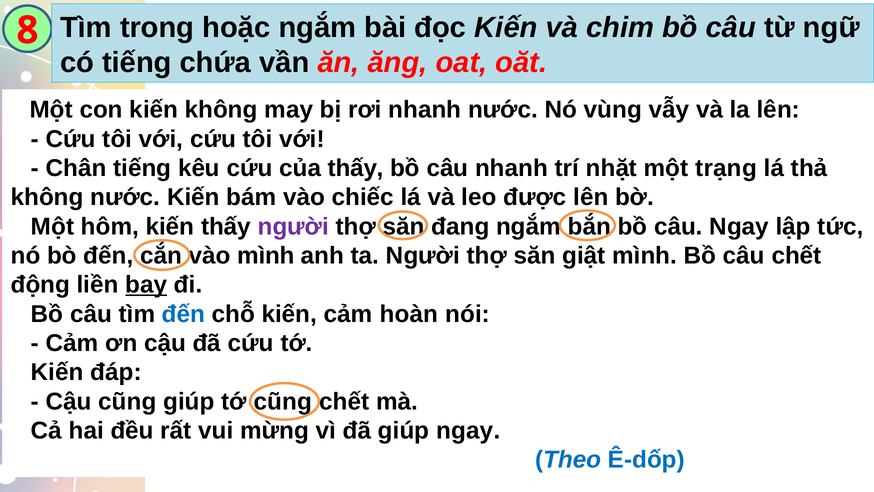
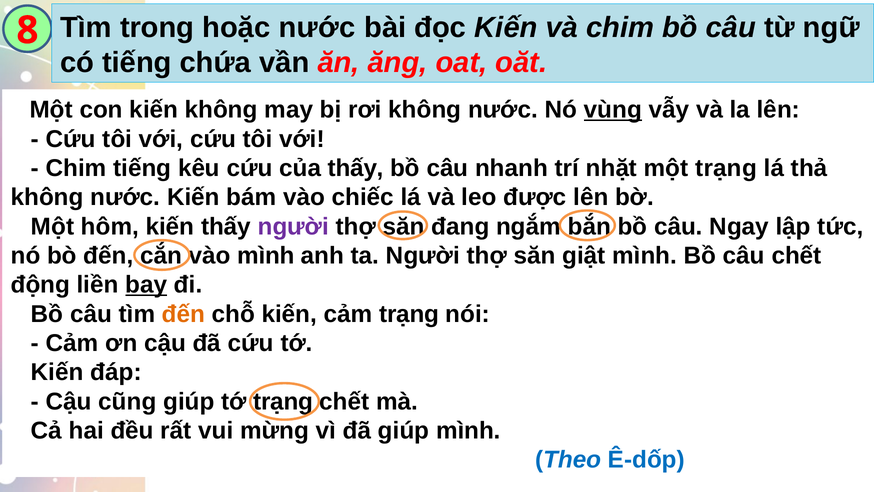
hoặc ngắm: ngắm -> nước
rơi nhanh: nhanh -> không
vùng underline: none -> present
Chân at (76, 168): Chân -> Chim
đến at (183, 314) colour: blue -> orange
cảm hoàn: hoàn -> trạng
tớ cũng: cũng -> trạng
giúp ngay: ngay -> mình
